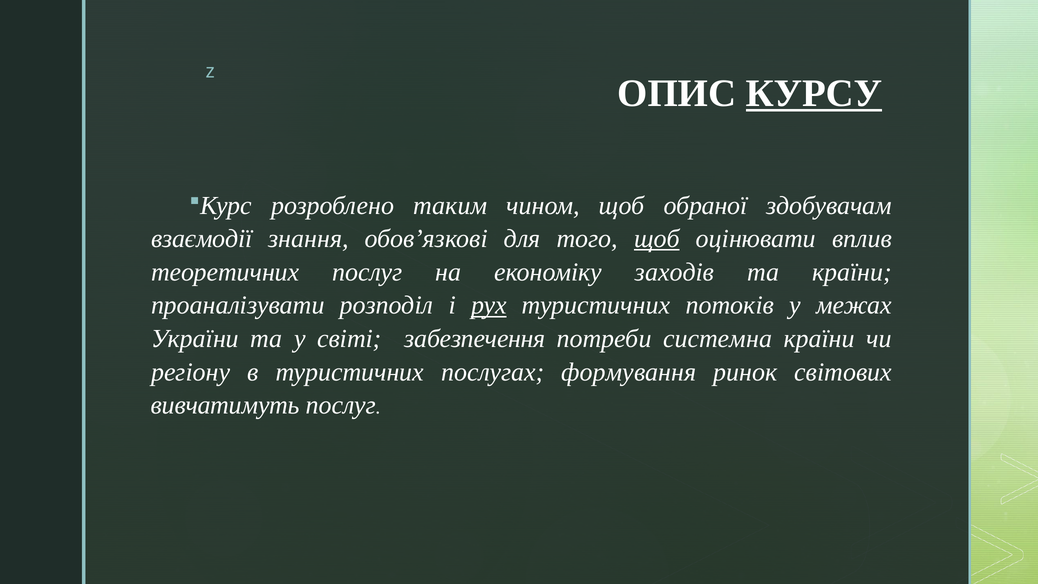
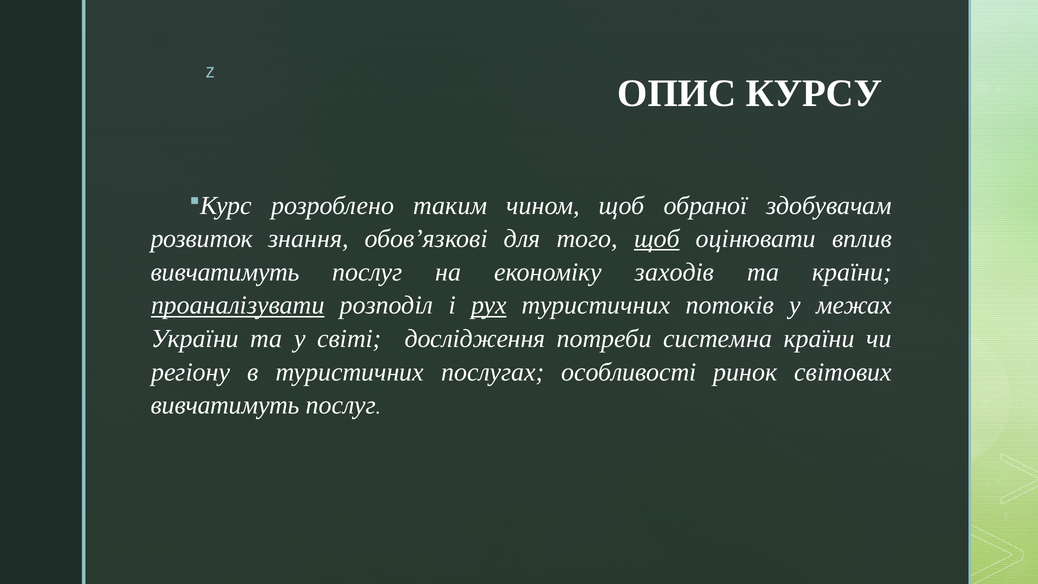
КУРСУ underline: present -> none
взаємодії: взаємодії -> розвиток
теоретичних at (225, 272): теоретичних -> вивчатимуть
проаналізувати underline: none -> present
забезпечення: забезпечення -> дослідження
формування: формування -> особливості
